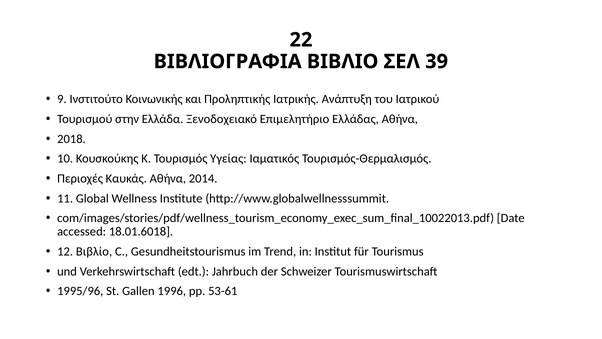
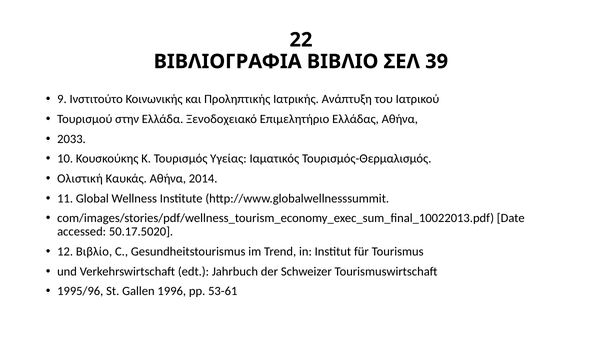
2018: 2018 -> 2033
Περιοχές: Περιοχές -> Ολιστική
18.01.6018: 18.01.6018 -> 50.17.5020
